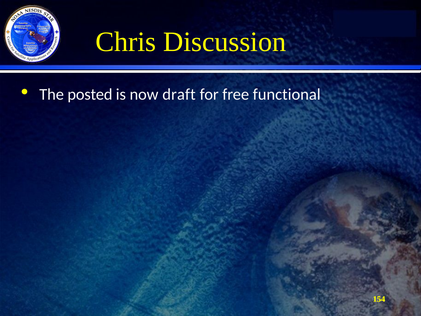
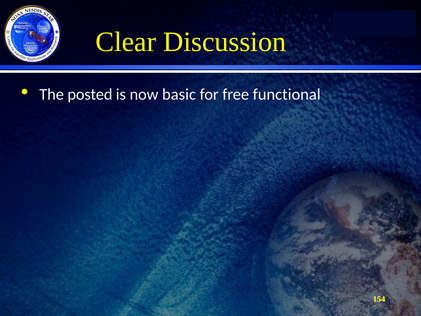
Chris: Chris -> Clear
draft: draft -> basic
